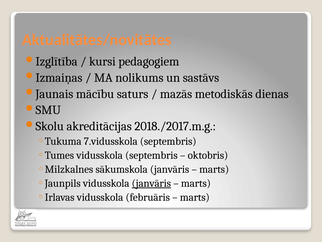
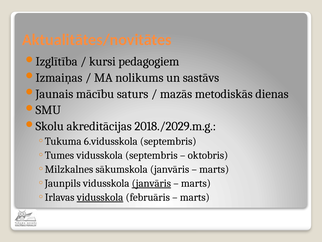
2018./2017.m.g: 2018./2017.m.g -> 2018./2029.m.g
7.vidusskola: 7.vidusskola -> 6.vidusskola
vidusskola at (100, 197) underline: none -> present
